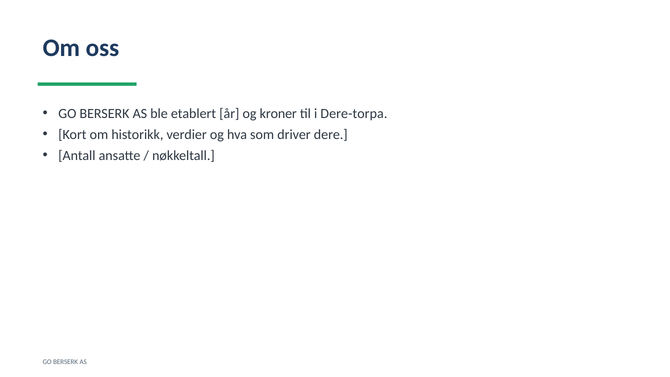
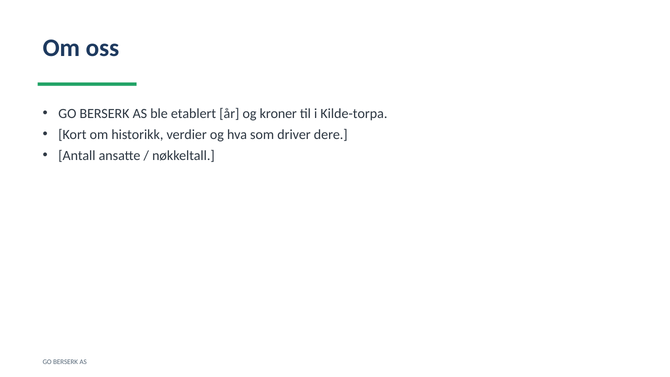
Dere-torpa: Dere-torpa -> Kilde-torpa
